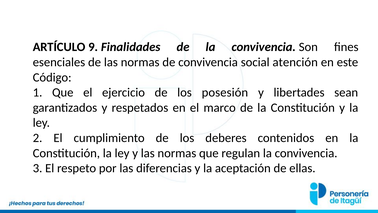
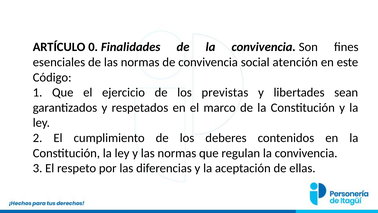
9: 9 -> 0
posesión: posesión -> previstas
